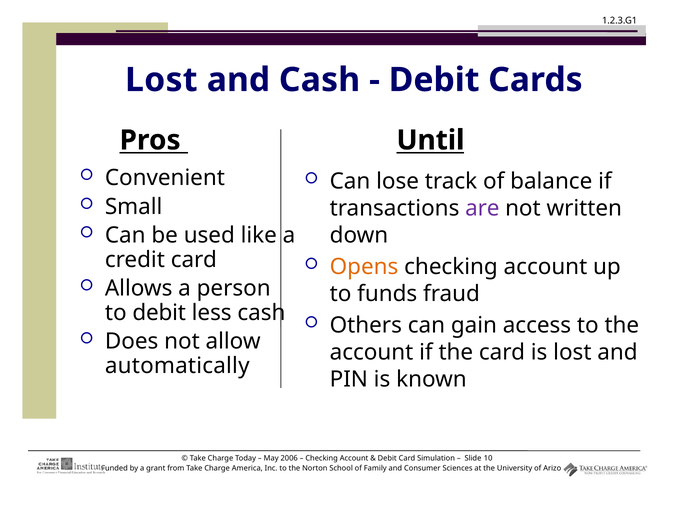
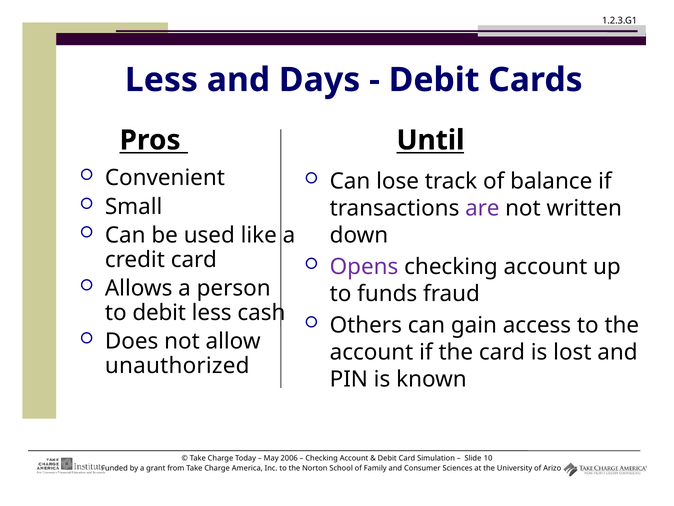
Lost at (161, 80): Lost -> Less
and Cash: Cash -> Days
Opens colour: orange -> purple
automatically: automatically -> unauthorized
